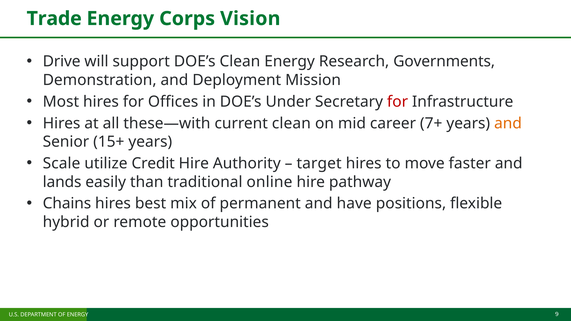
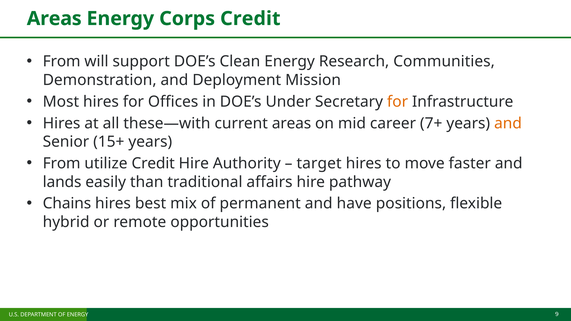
Trade at (54, 19): Trade -> Areas
Corps Vision: Vision -> Credit
Drive at (62, 62): Drive -> From
Governments: Governments -> Communities
for at (398, 102) colour: red -> orange
current clean: clean -> areas
Scale at (62, 163): Scale -> From
online: online -> affairs
